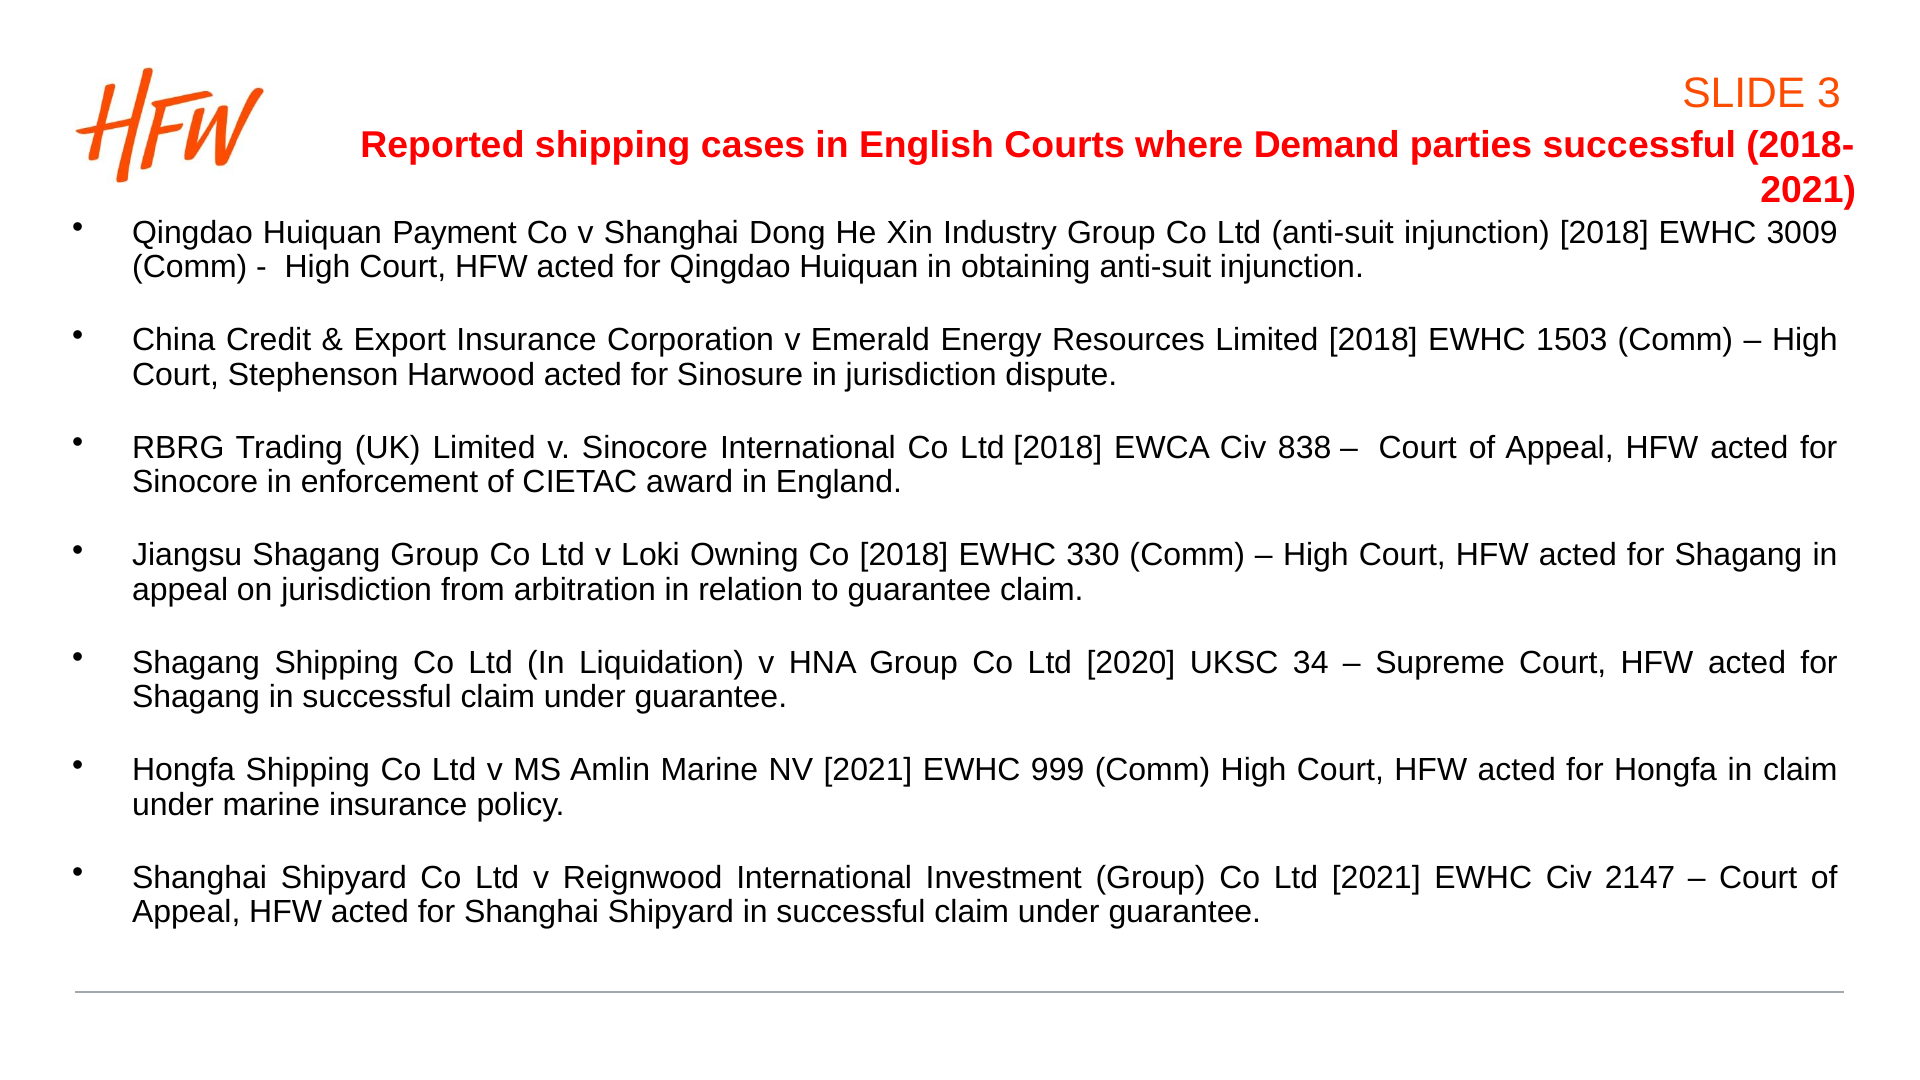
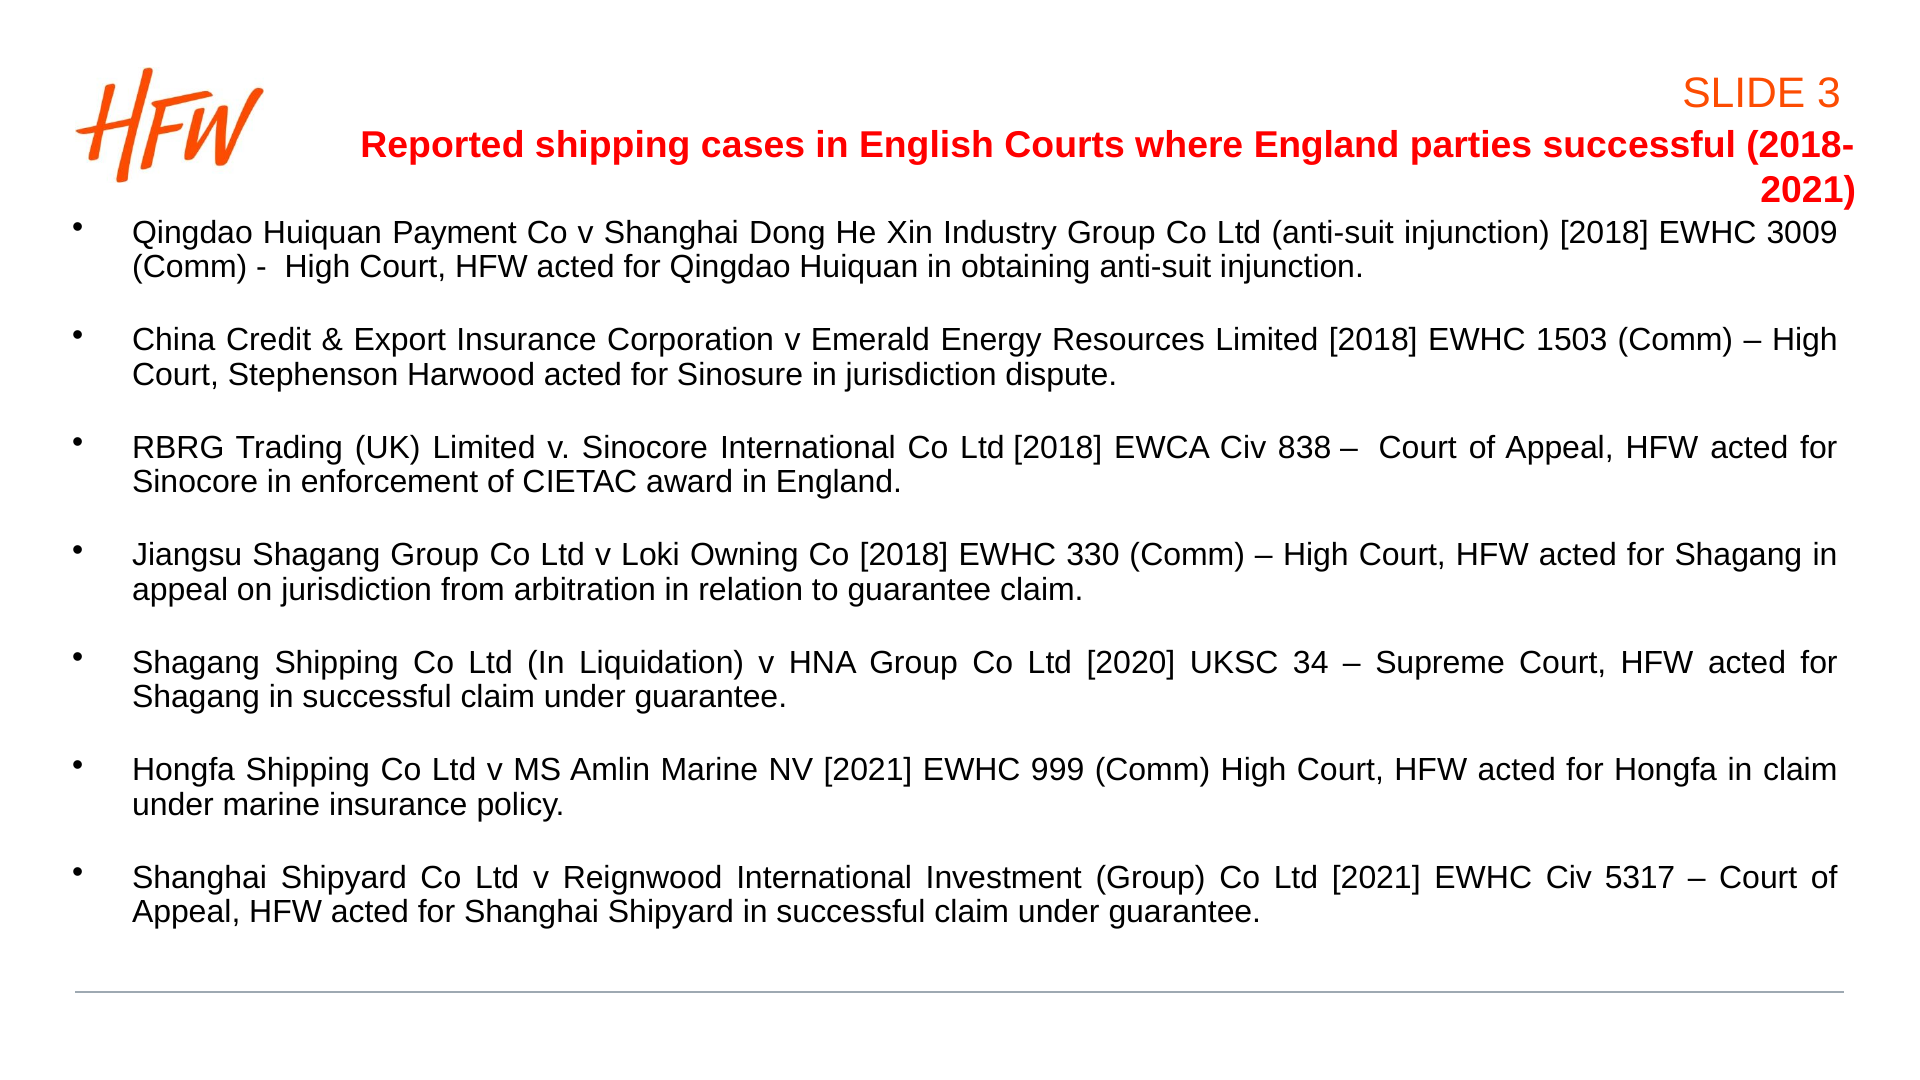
where Demand: Demand -> England
2147: 2147 -> 5317
